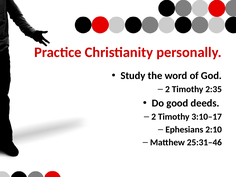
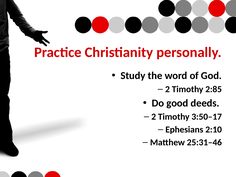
2:35: 2:35 -> 2:85
3:10–17: 3:10–17 -> 3:50–17
